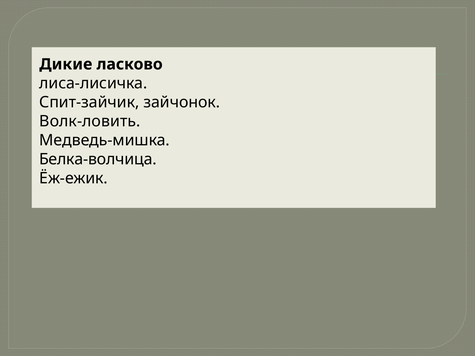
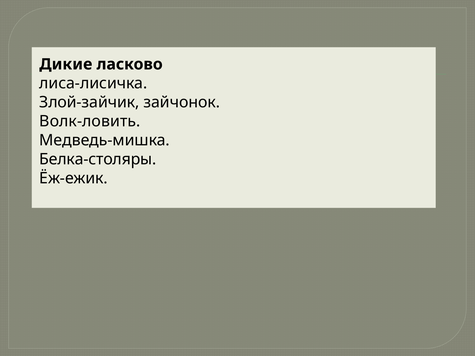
Спит-зайчик: Спит-зайчик -> Злой-зайчик
Белка-волчица: Белка-волчица -> Белка-столяры
